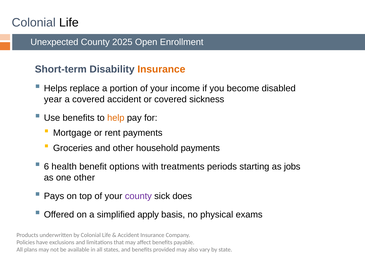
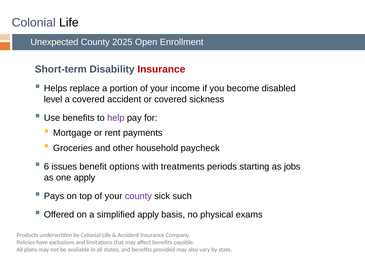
Insurance at (161, 69) colour: orange -> red
year: year -> level
help colour: orange -> purple
household payments: payments -> paycheck
health: health -> issues
one other: other -> apply
does: does -> such
